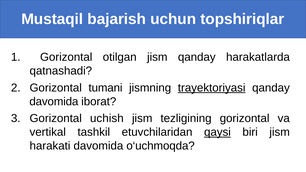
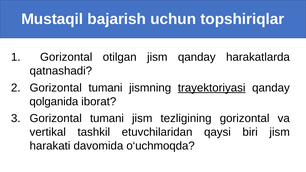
davomida at (54, 102): davomida -> qolganida
uchish at (107, 119): uchish -> tumani
qaysi underline: present -> none
